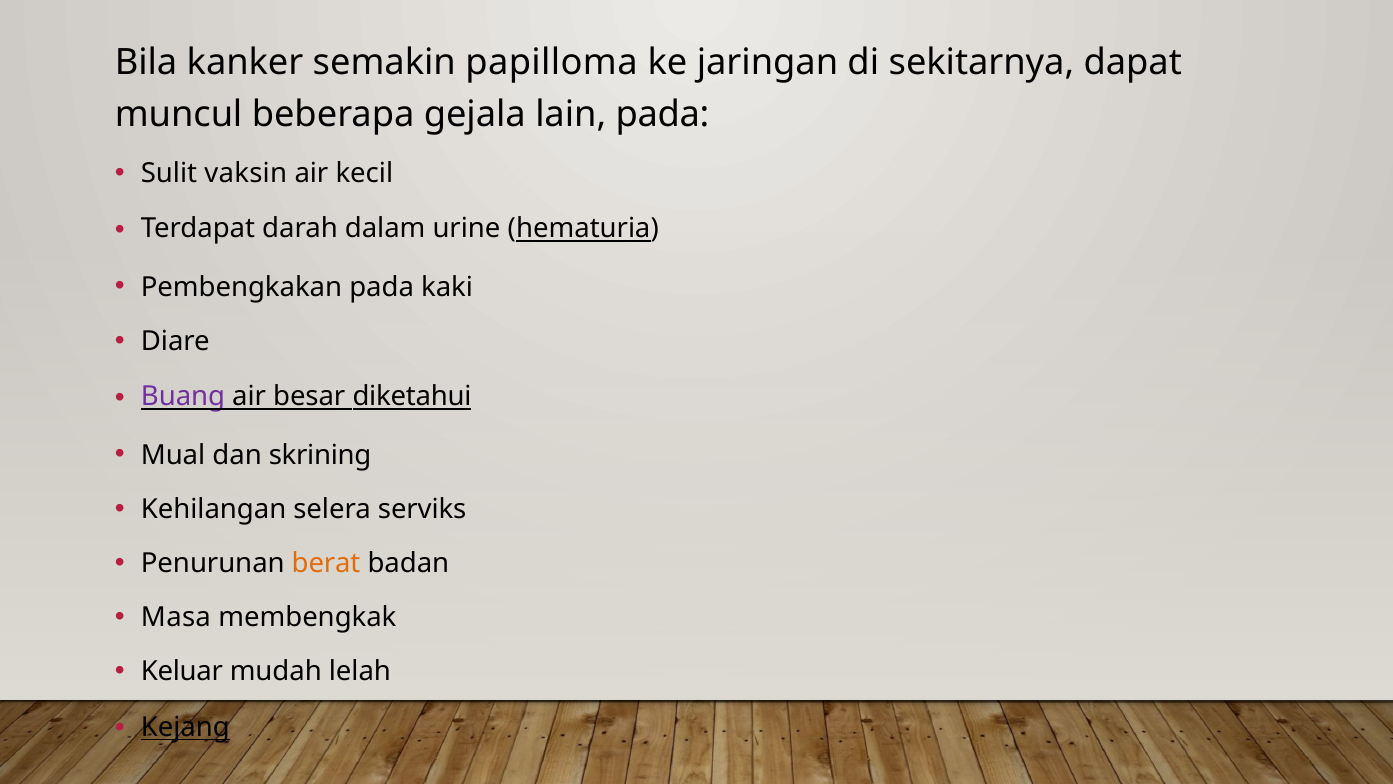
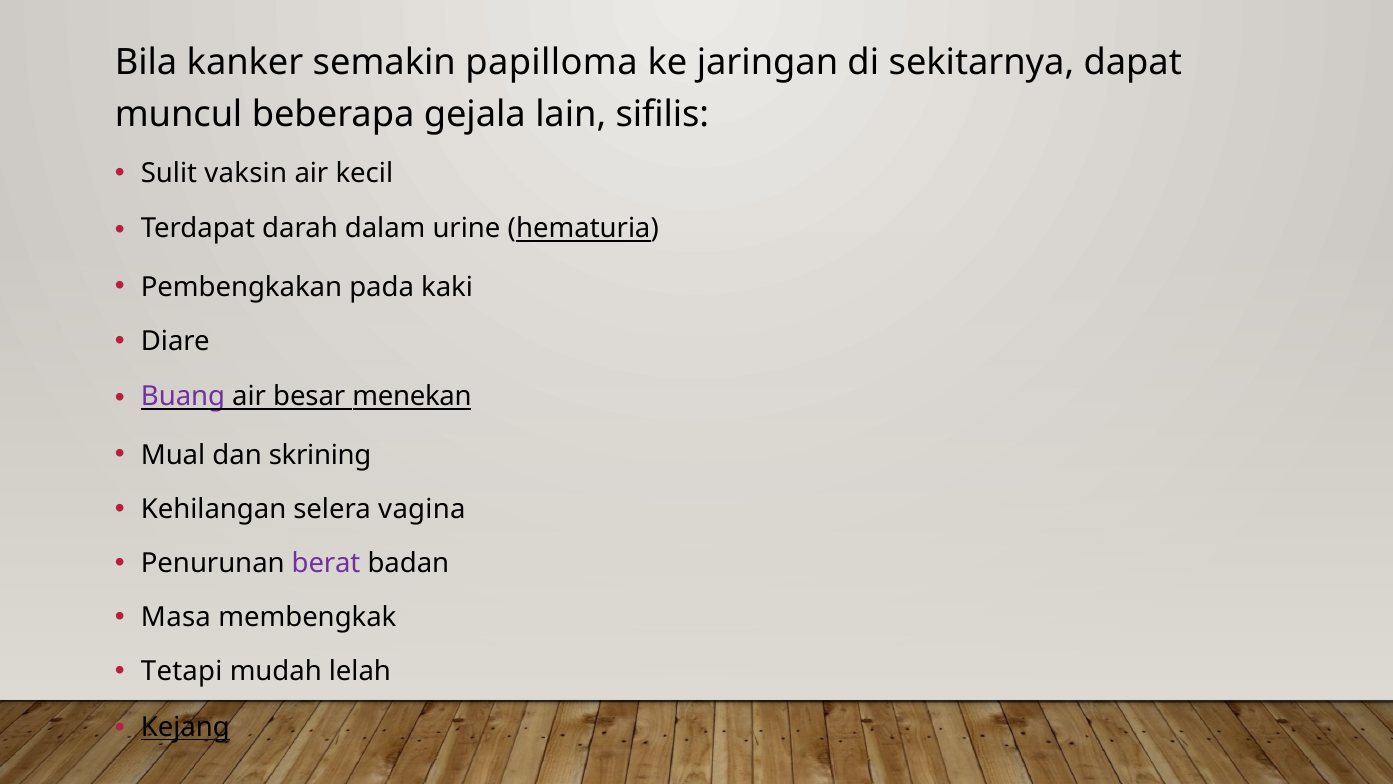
lain pada: pada -> sifilis
diketahui: diketahui -> menekan
serviks: serviks -> vagina
berat colour: orange -> purple
Keluar: Keluar -> Tetapi
